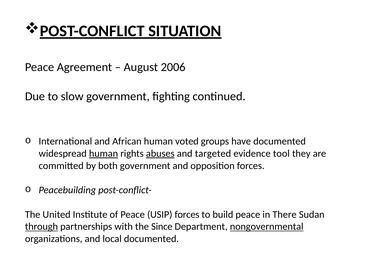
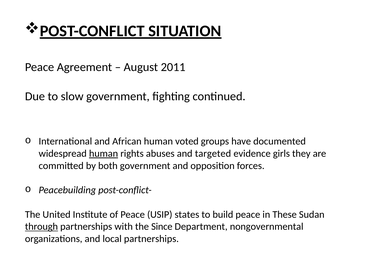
2006: 2006 -> 2011
abuses underline: present -> none
tool: tool -> girls
USIP forces: forces -> states
There: There -> These
nongovernmental underline: present -> none
local documented: documented -> partnerships
